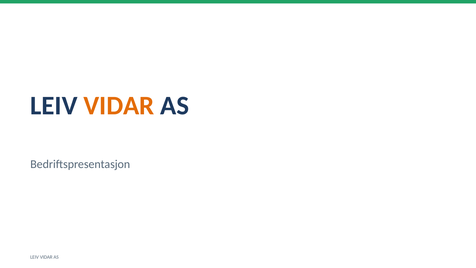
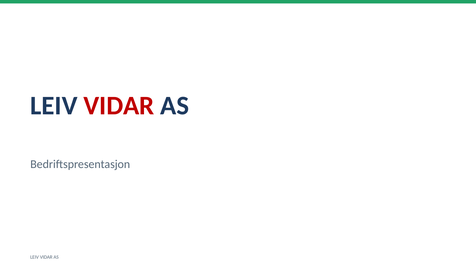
VIDAR at (119, 106) colour: orange -> red
